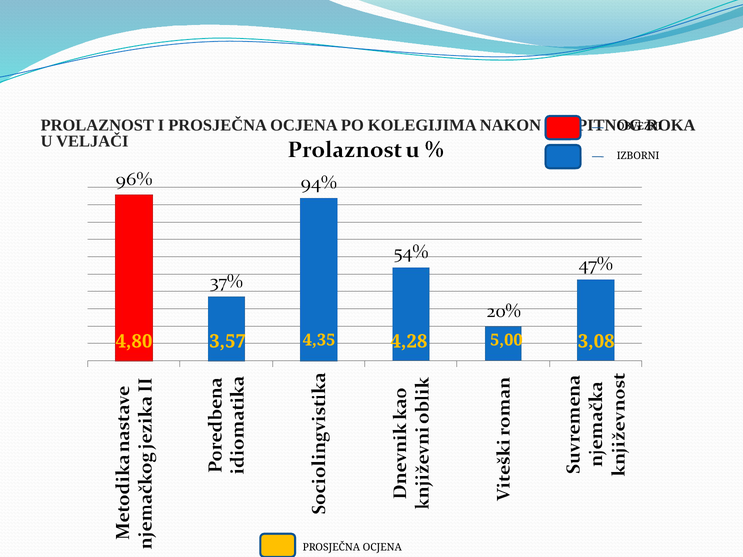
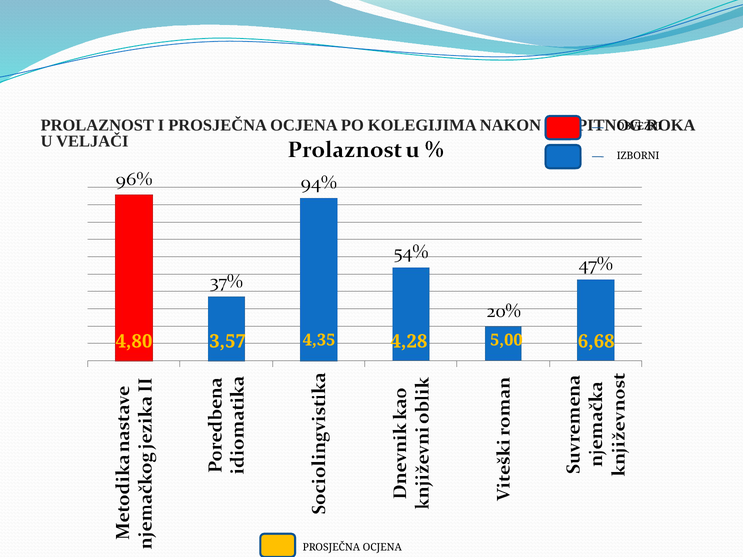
3,08: 3,08 -> 6,68
